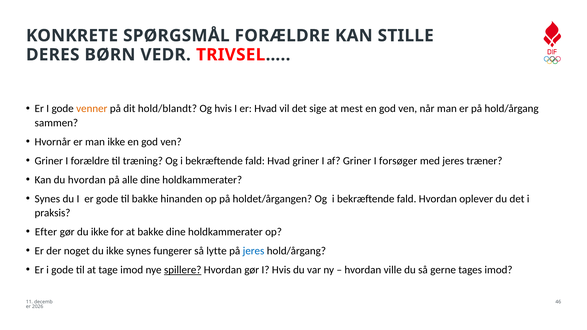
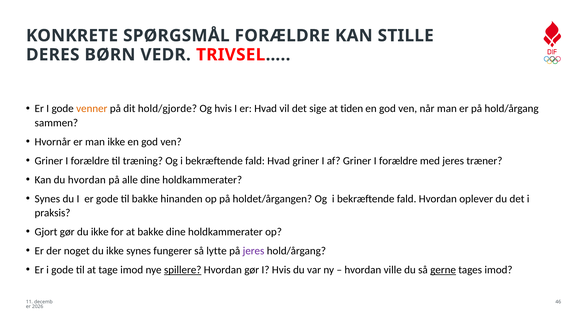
hold/blandt: hold/blandt -> hold/gjorde
mest: mest -> tiden
af Griner I forsøger: forsøger -> forældre
Efter: Efter -> Gjort
jeres at (254, 251) colour: blue -> purple
gerne underline: none -> present
